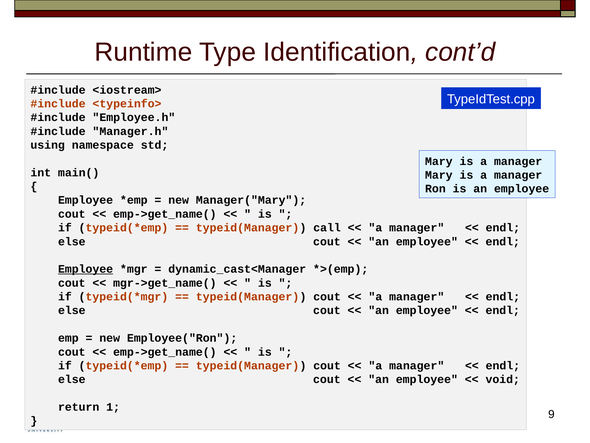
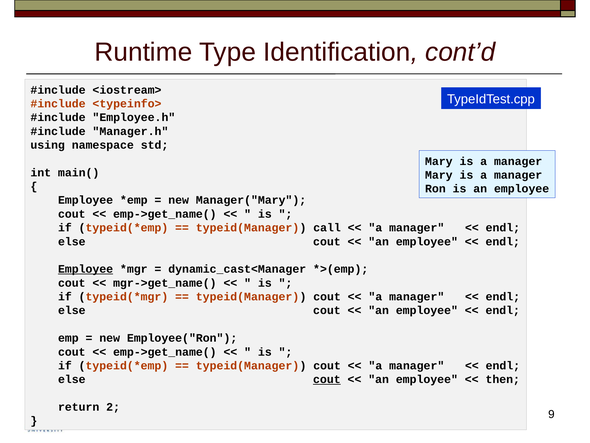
cout at (327, 379) underline: none -> present
void: void -> then
1: 1 -> 2
